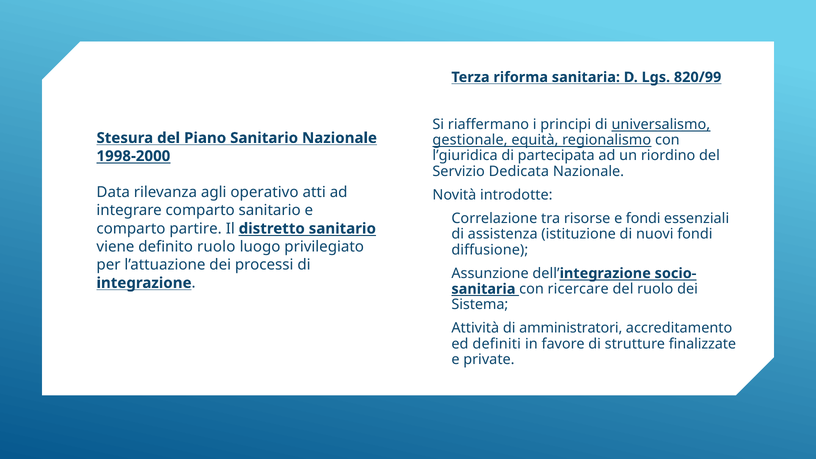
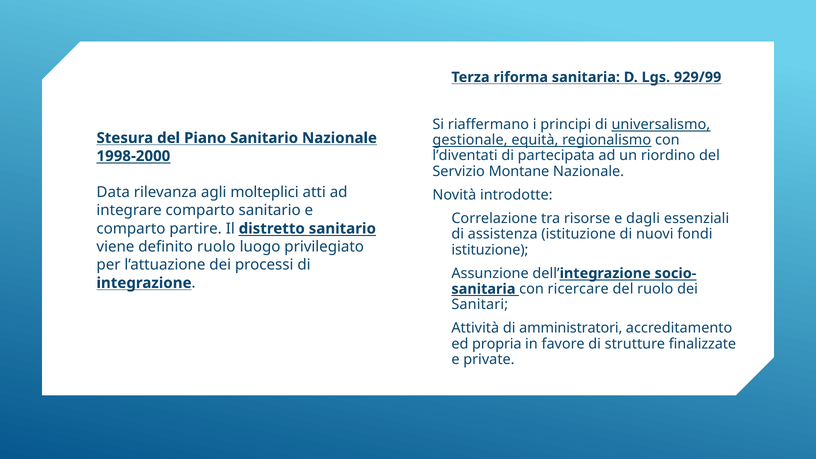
820/99: 820/99 -> 929/99
l’giuridica: l’giuridica -> l’diventati
Dedicata: Dedicata -> Montane
operativo: operativo -> molteplici
e fondi: fondi -> dagli
diffusione at (490, 250): diffusione -> istituzione
Sistema: Sistema -> Sanitari
definiti: definiti -> propria
